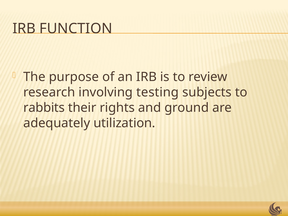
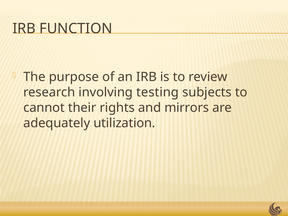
rabbits: rabbits -> cannot
ground: ground -> mirrors
